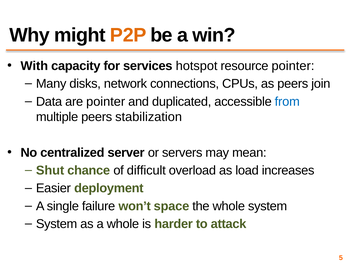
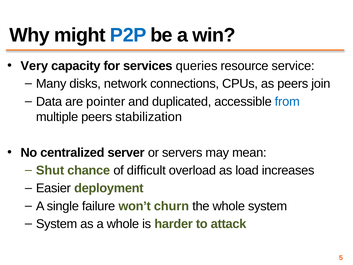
P2P colour: orange -> blue
With: With -> Very
hotspot: hotspot -> queries
resource pointer: pointer -> service
space: space -> churn
